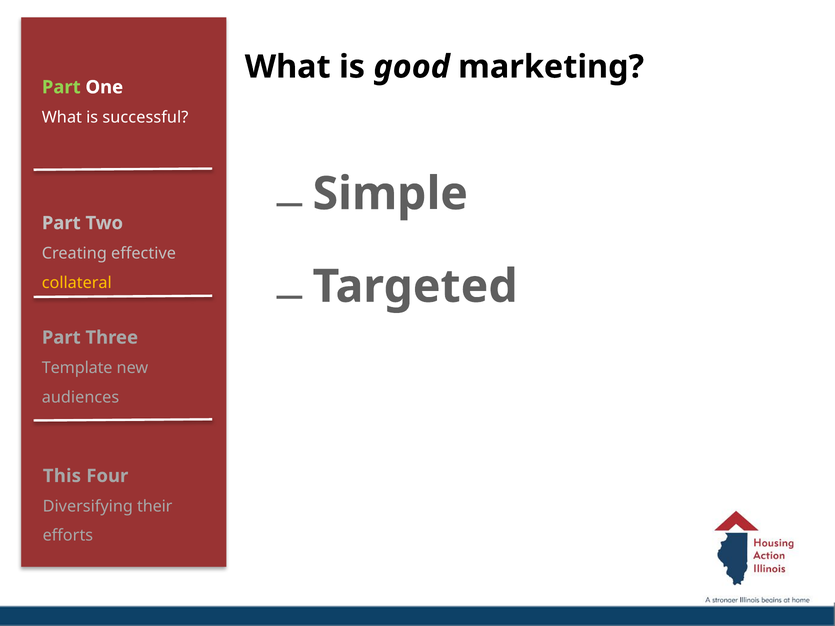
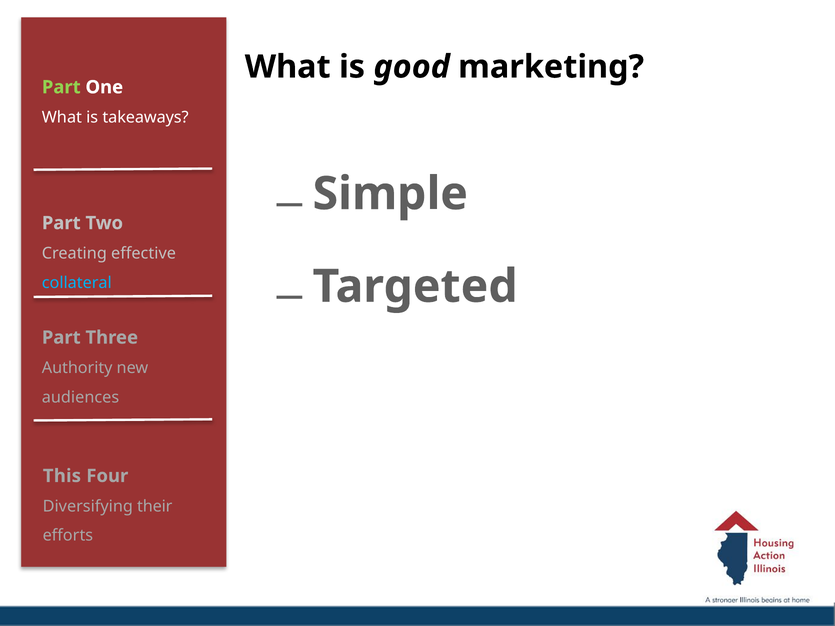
successful: successful -> takeaways
collateral colour: yellow -> light blue
Template: Template -> Authority
